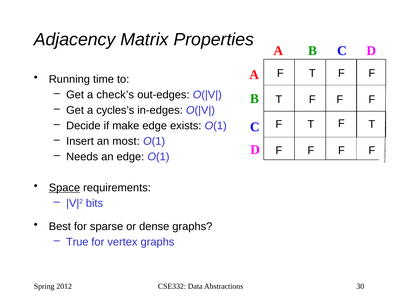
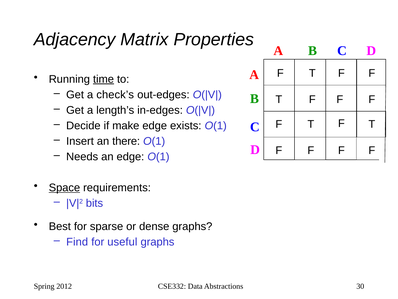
time underline: none -> present
cycles’s: cycles’s -> length’s
most: most -> there
True: True -> Find
vertex: vertex -> useful
